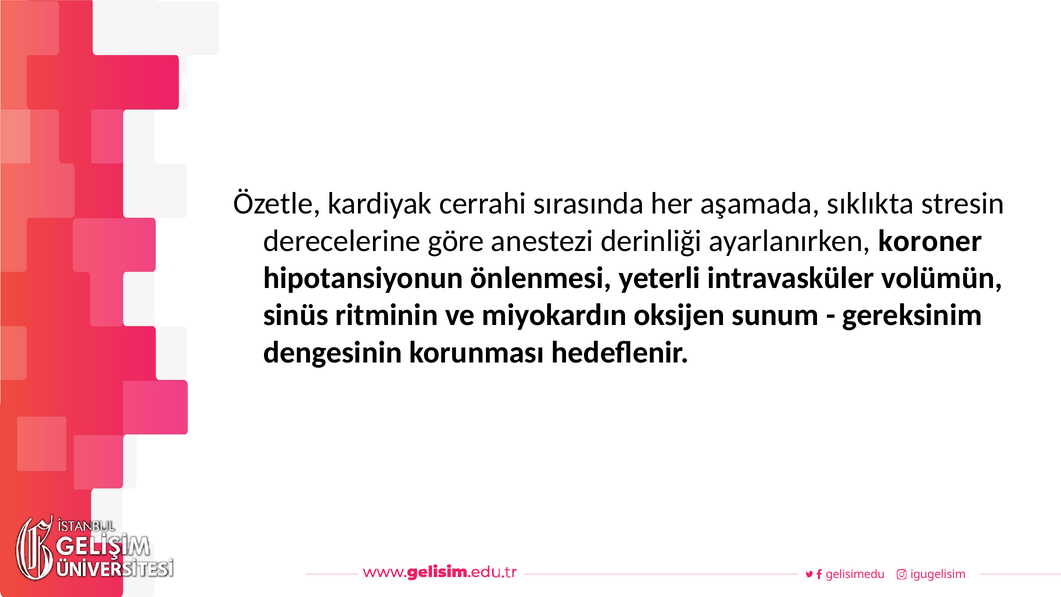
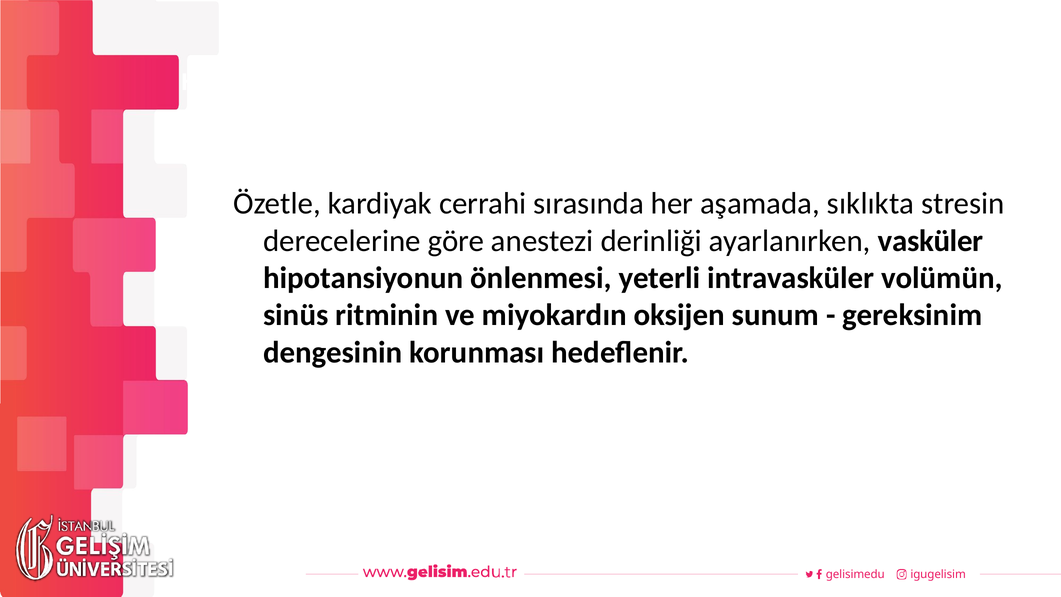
koroner: koroner -> vasküler
